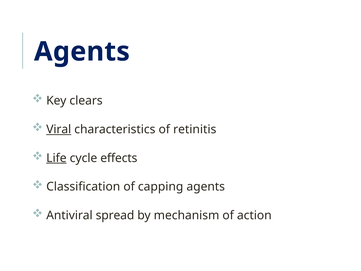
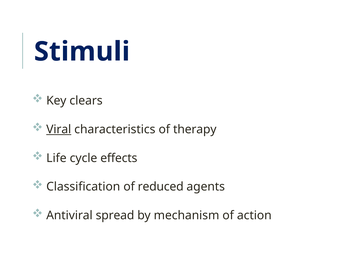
Agents at (82, 52): Agents -> Stimuli
retinitis: retinitis -> therapy
Life underline: present -> none
capping: capping -> reduced
